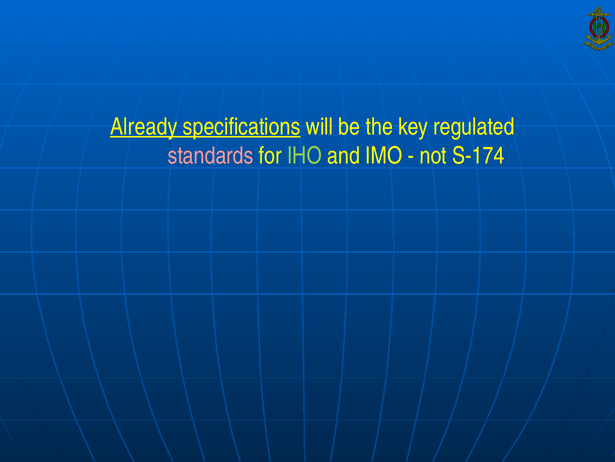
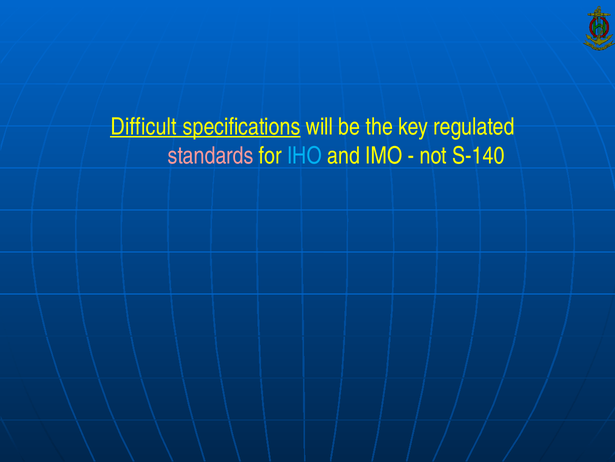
Already: Already -> Difficult
IHO colour: light green -> light blue
S-174: S-174 -> S-140
